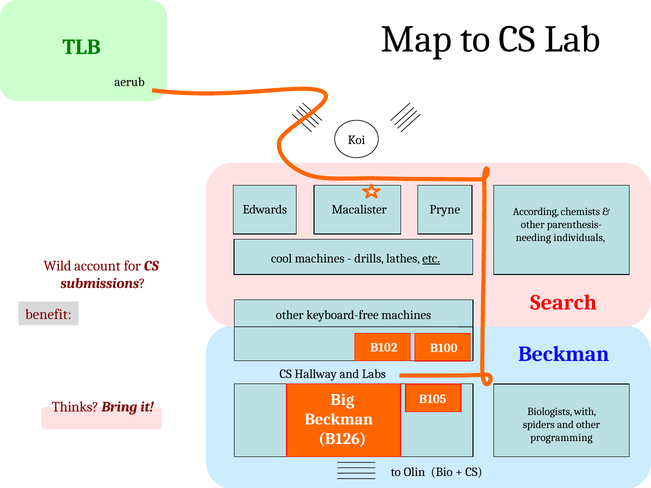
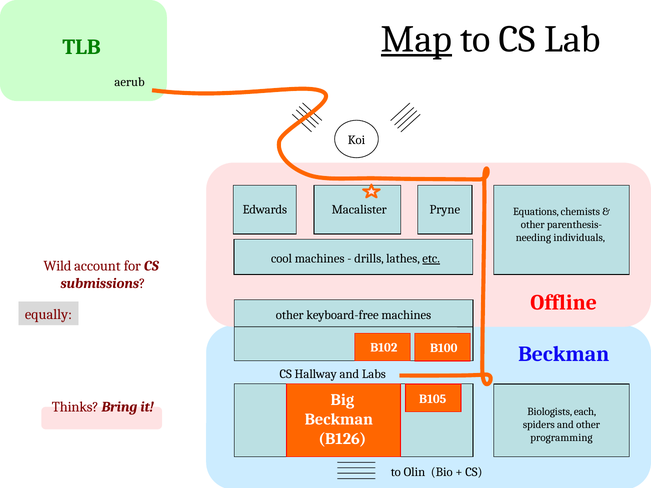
Map underline: none -> present
According: According -> Equations
Search: Search -> Offline
benefit: benefit -> equally
with: with -> each
